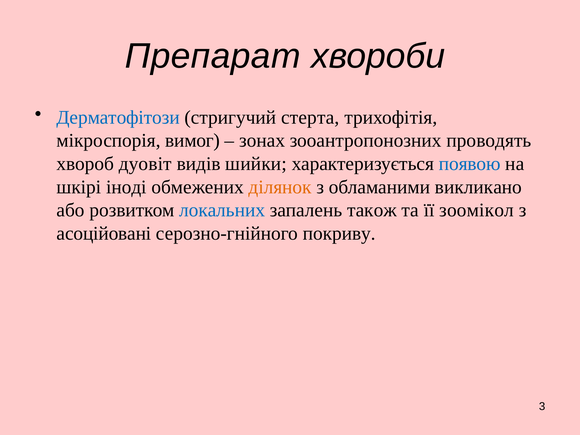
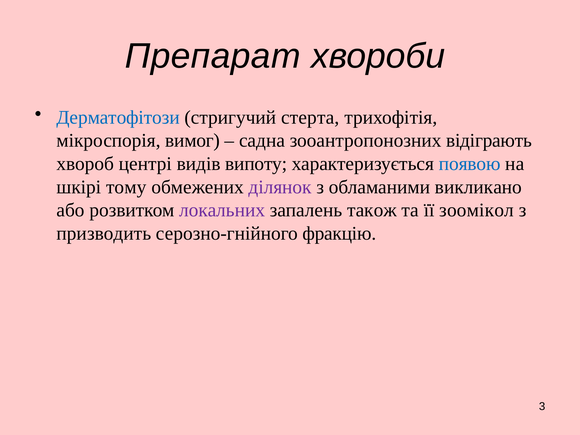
зонах: зонах -> садна
проводять: проводять -> відіграють
дуовіт: дуовіт -> центрі
шийки: шийки -> випоту
іноді: іноді -> тому
ділянок colour: orange -> purple
локальних colour: blue -> purple
асоційовані: асоційовані -> призводить
покриву: покриву -> фракцію
